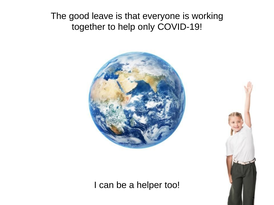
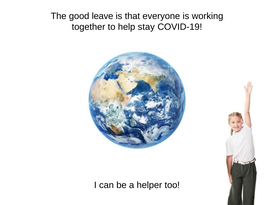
only: only -> stay
